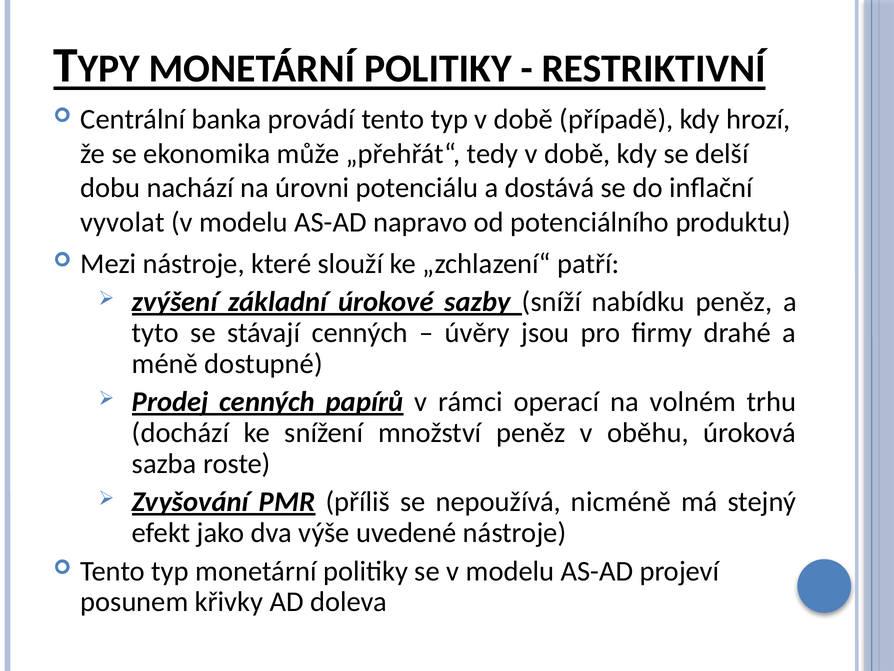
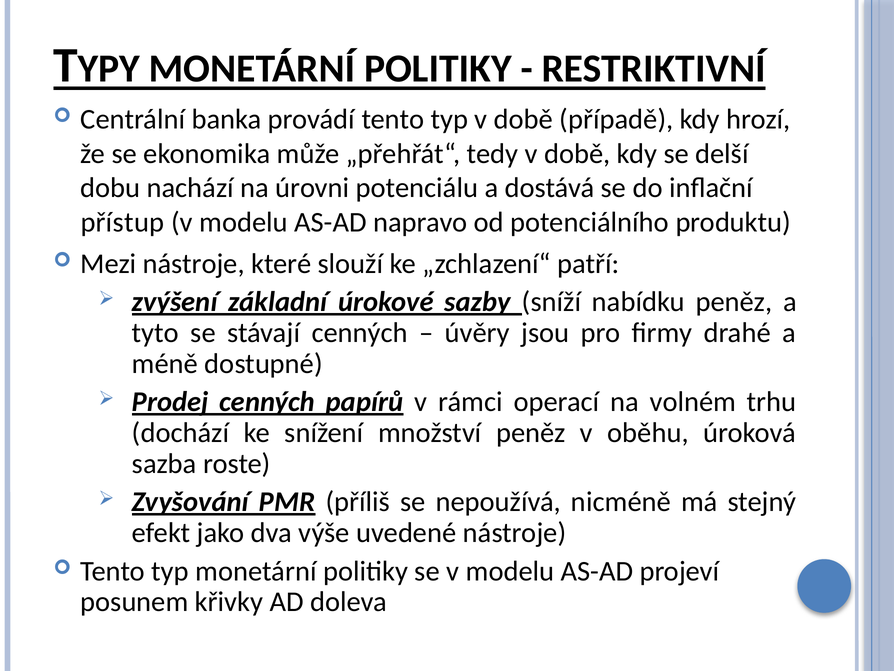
vyvolat: vyvolat -> přístup
